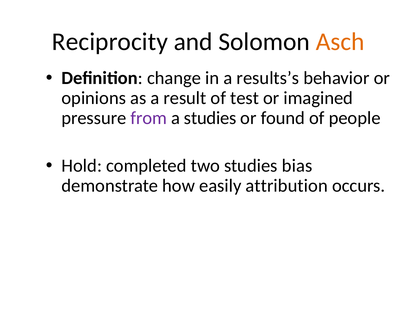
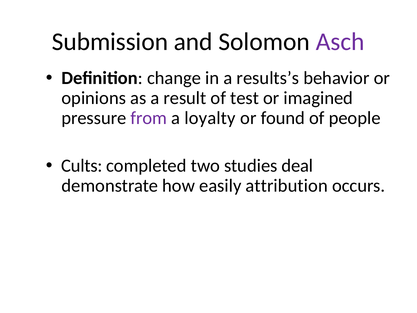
Reciprocity: Reciprocity -> Submission
Asch colour: orange -> purple
a studies: studies -> loyalty
Hold: Hold -> Cults
bias: bias -> deal
